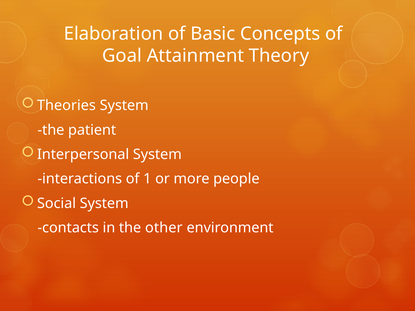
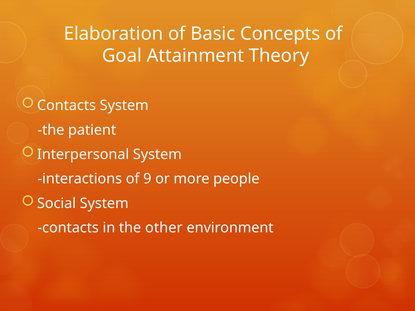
Theories at (66, 106): Theories -> Contacts
1: 1 -> 9
